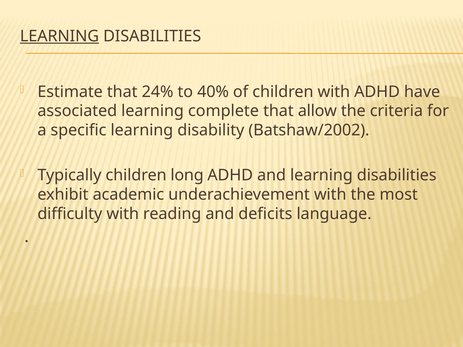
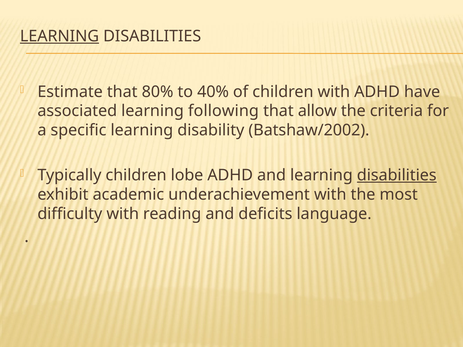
24%: 24% -> 80%
complete: complete -> following
long: long -> lobe
disabilities at (397, 175) underline: none -> present
